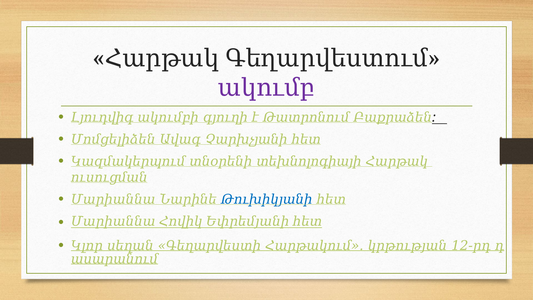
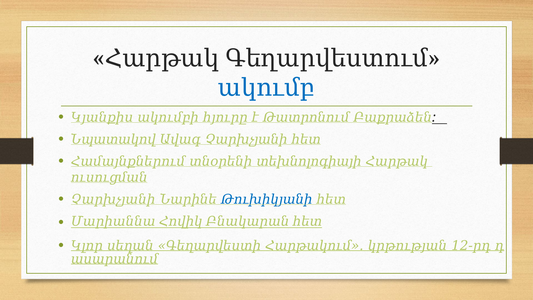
ակումբ colour: purple -> blue
Լյուդվիգ: Լյուդվիգ -> Կյանքիս
գյուղի: գյուղի -> հյուրը
Մոմցելիձեն: Մոմցելիձեն -> Նպատակով
Կազմակերպում: Կազմակերպում -> Համայնքներում
Մարիաննա at (113, 199): Մարիաննա -> Չարխչյանի
Եփրեմյանի: Եփրեմյանի -> Բնակարան
